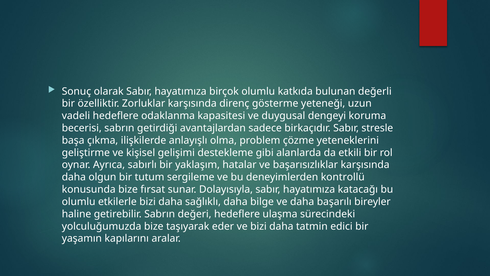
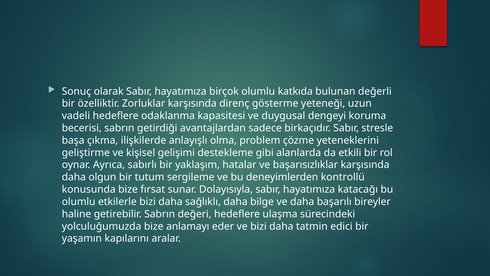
taşıyarak: taşıyarak -> anlamayı
